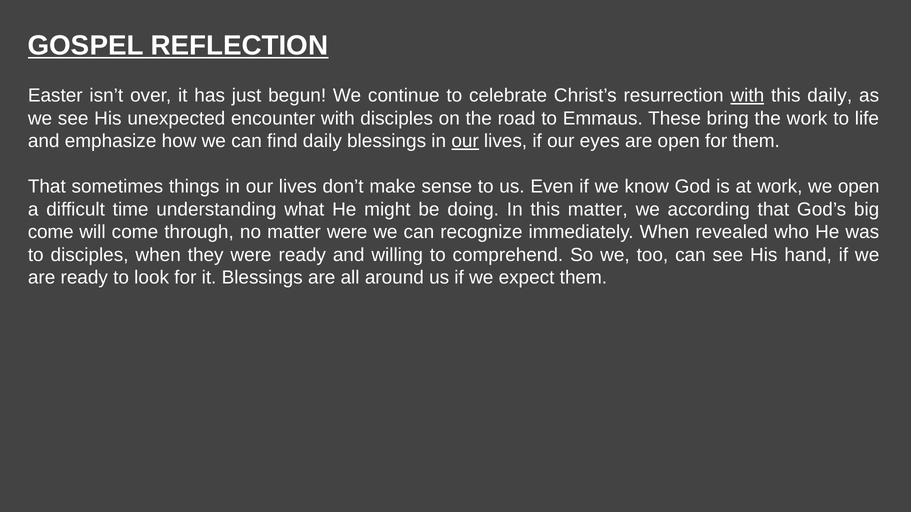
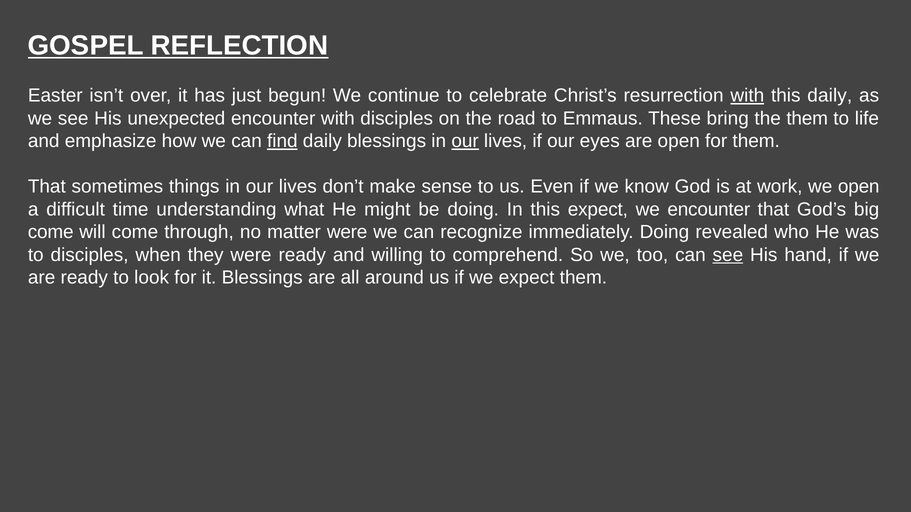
the work: work -> them
find underline: none -> present
this matter: matter -> expect
we according: according -> encounter
immediately When: When -> Doing
see at (728, 255) underline: none -> present
